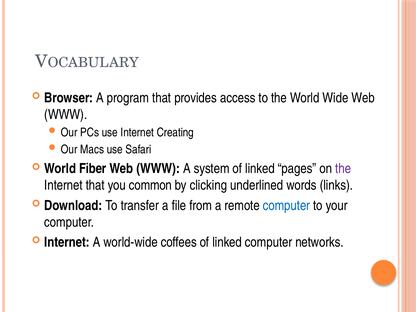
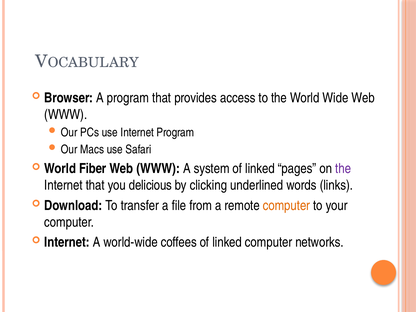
Internet Creating: Creating -> Program
common: common -> delicious
computer at (286, 205) colour: blue -> orange
